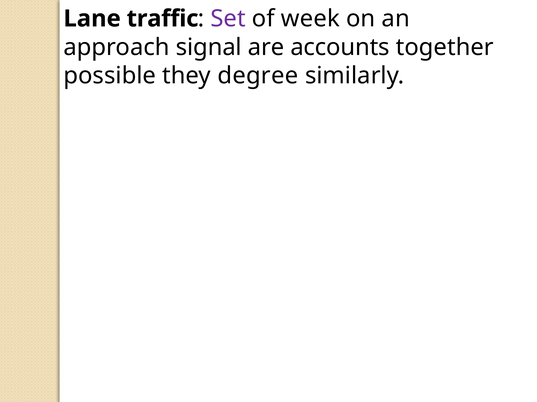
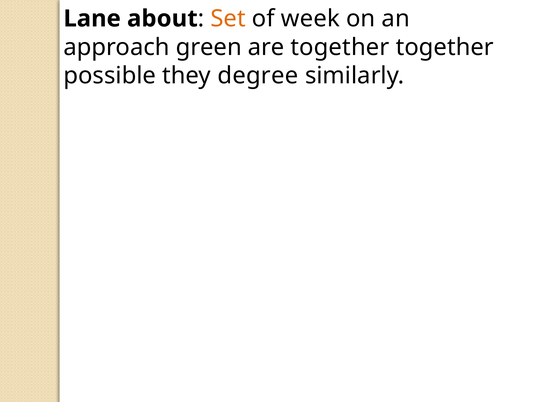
traffic: traffic -> about
Set colour: purple -> orange
signal: signal -> green
are accounts: accounts -> together
